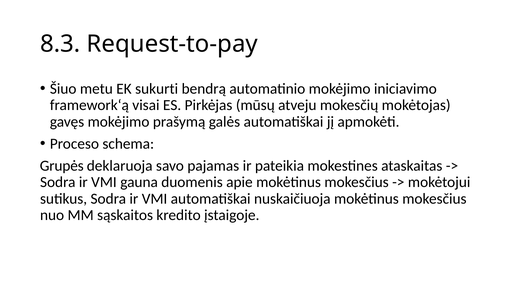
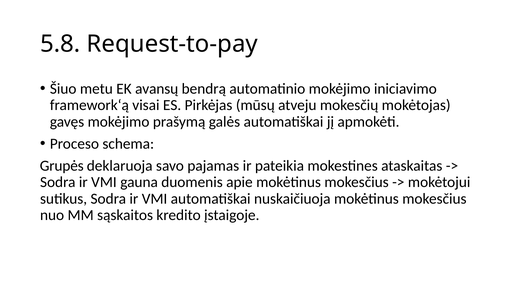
8.3: 8.3 -> 5.8
sukurti: sukurti -> avansų
